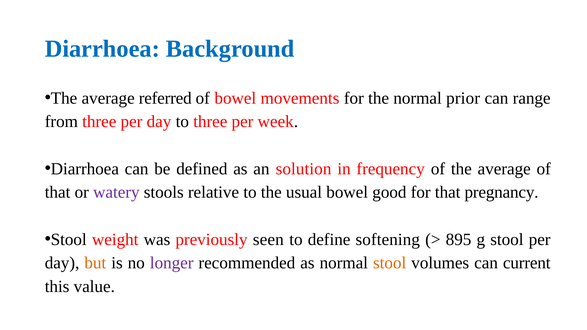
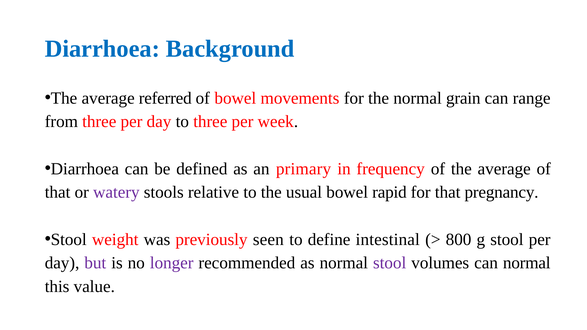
prior: prior -> grain
solution: solution -> primary
good: good -> rapid
softening: softening -> intestinal
895: 895 -> 800
but colour: orange -> purple
stool at (390, 263) colour: orange -> purple
can current: current -> normal
